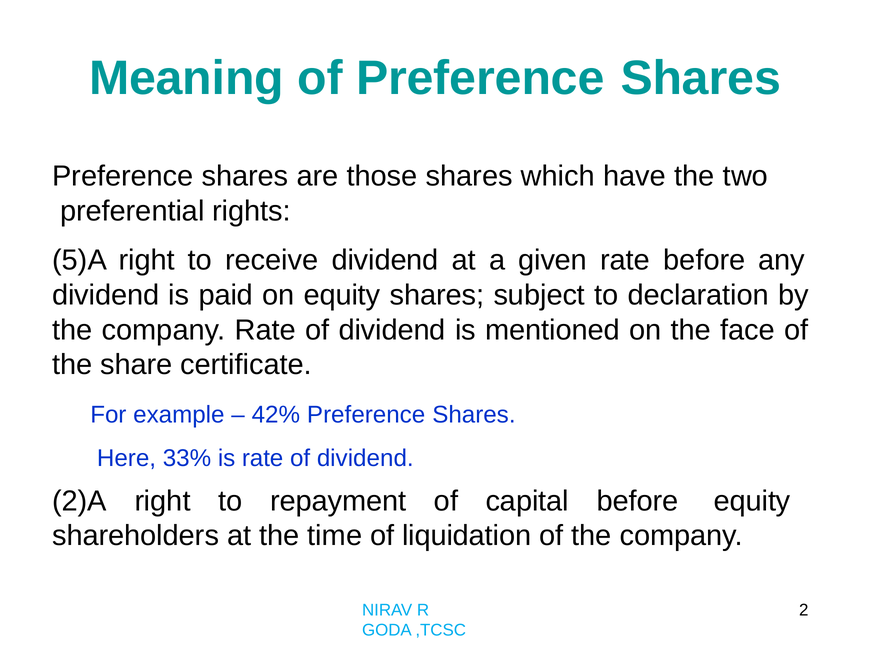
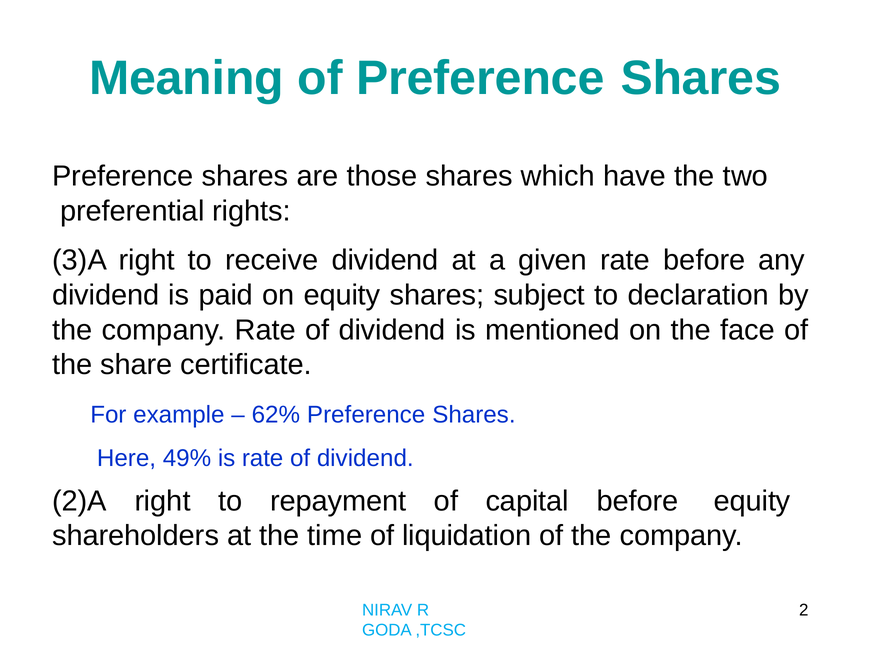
5)A: 5)A -> 3)A
42%: 42% -> 62%
33%: 33% -> 49%
